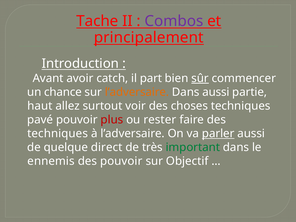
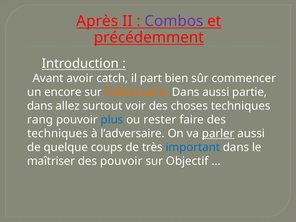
Tache: Tache -> Après
principalement: principalement -> précédemment
sûr underline: present -> none
chance: chance -> encore
haut at (40, 106): haut -> dans
pavé: pavé -> rang
plus colour: red -> blue
direct: direct -> coups
important colour: green -> blue
ennemis: ennemis -> maîtriser
